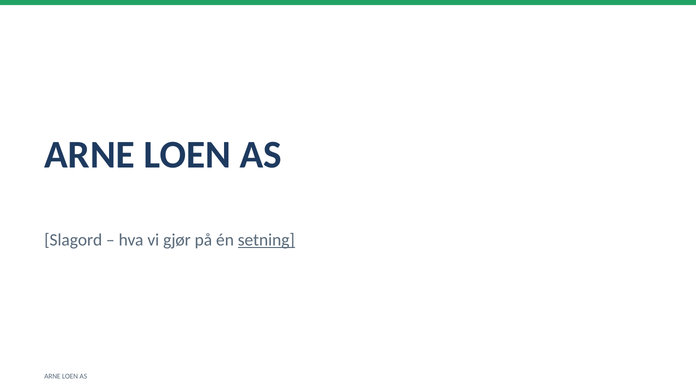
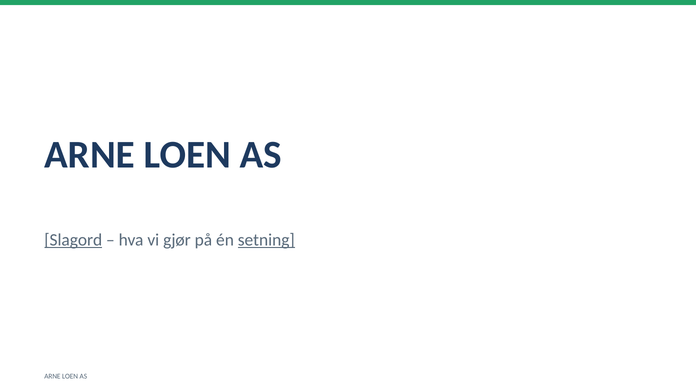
Slagord underline: none -> present
